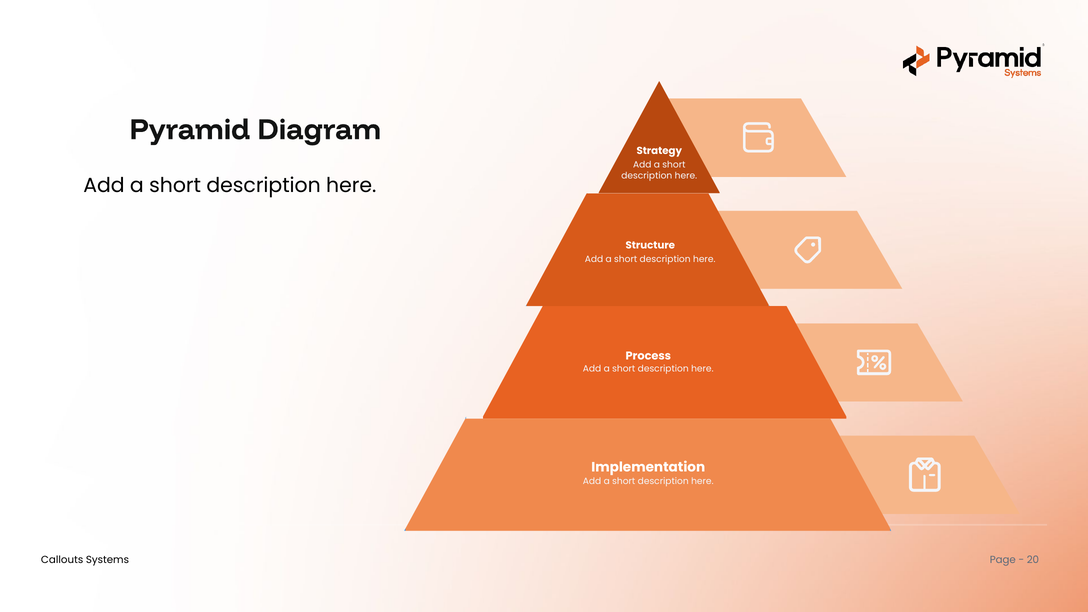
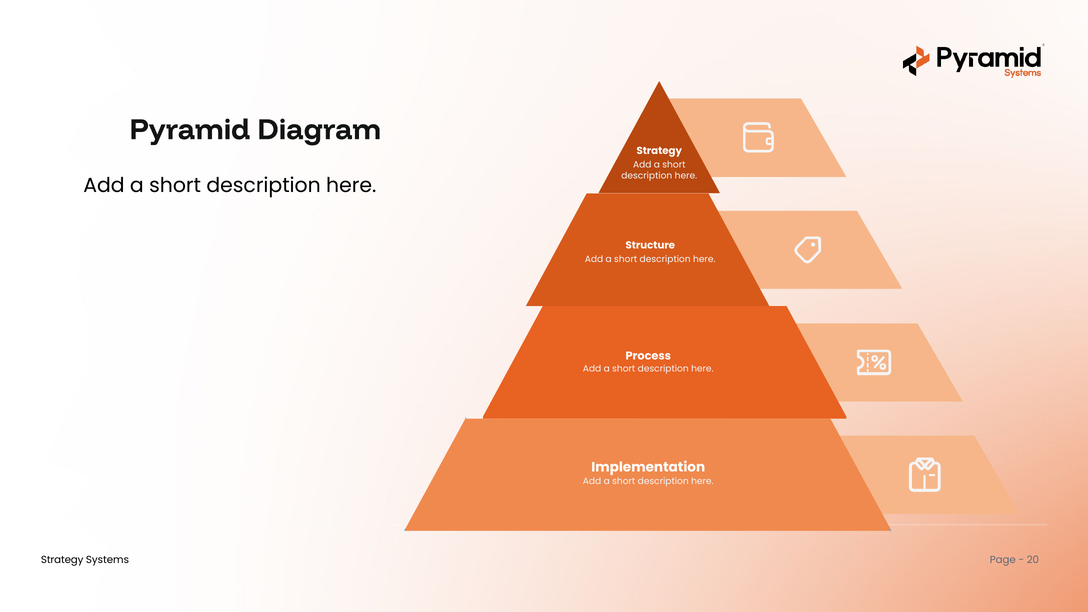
Callouts at (62, 560): Callouts -> Strategy
